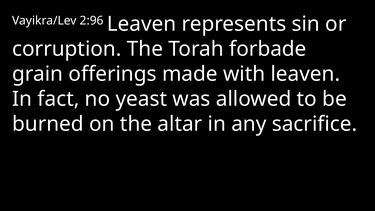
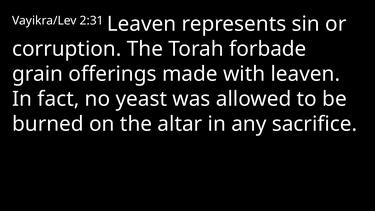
2:96: 2:96 -> 2:31
